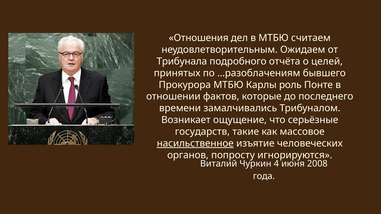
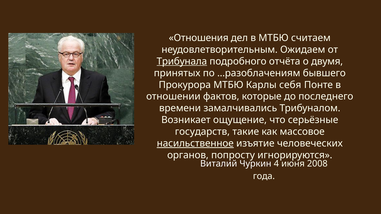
Трибунала underline: none -> present
целей: целей -> двумя
роль: роль -> себя
